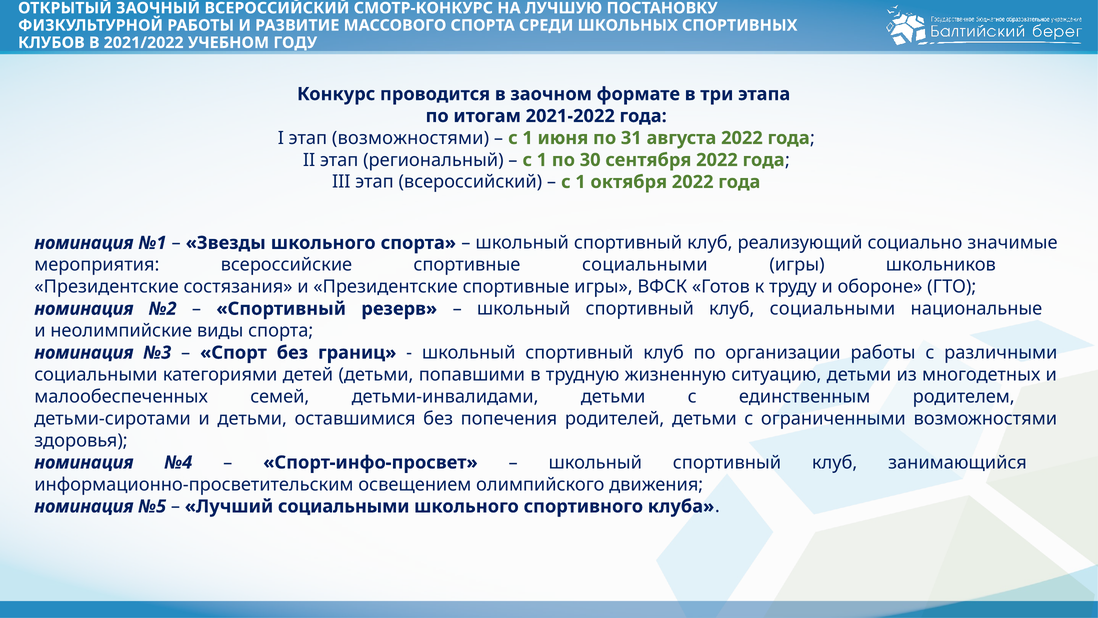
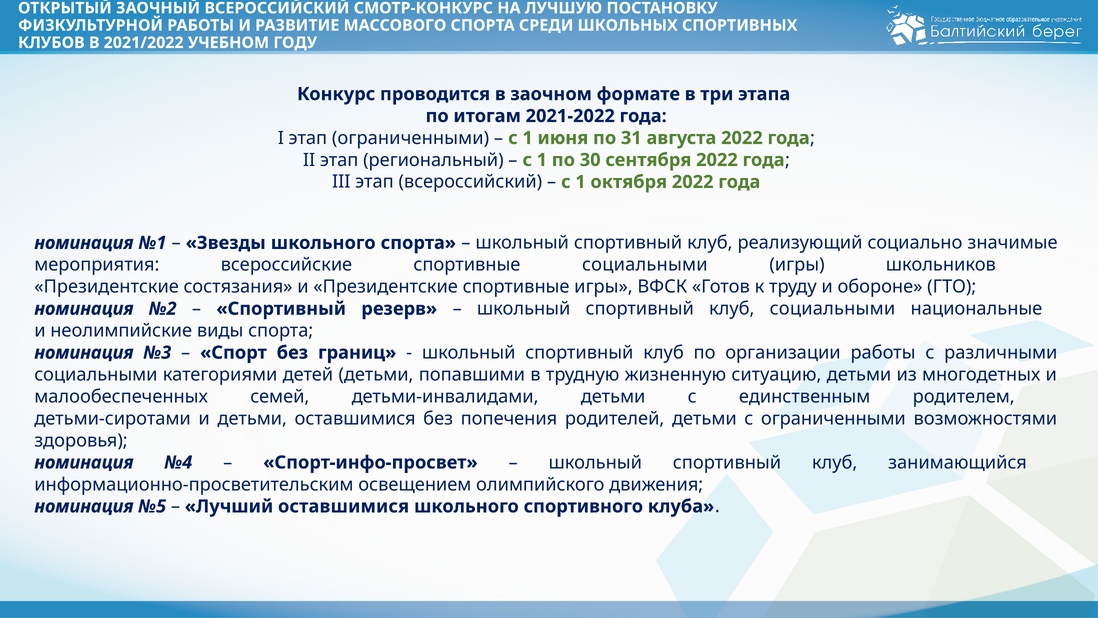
этап возможностями: возможностями -> ограниченными
Лучший социальными: социальными -> оставшимися
